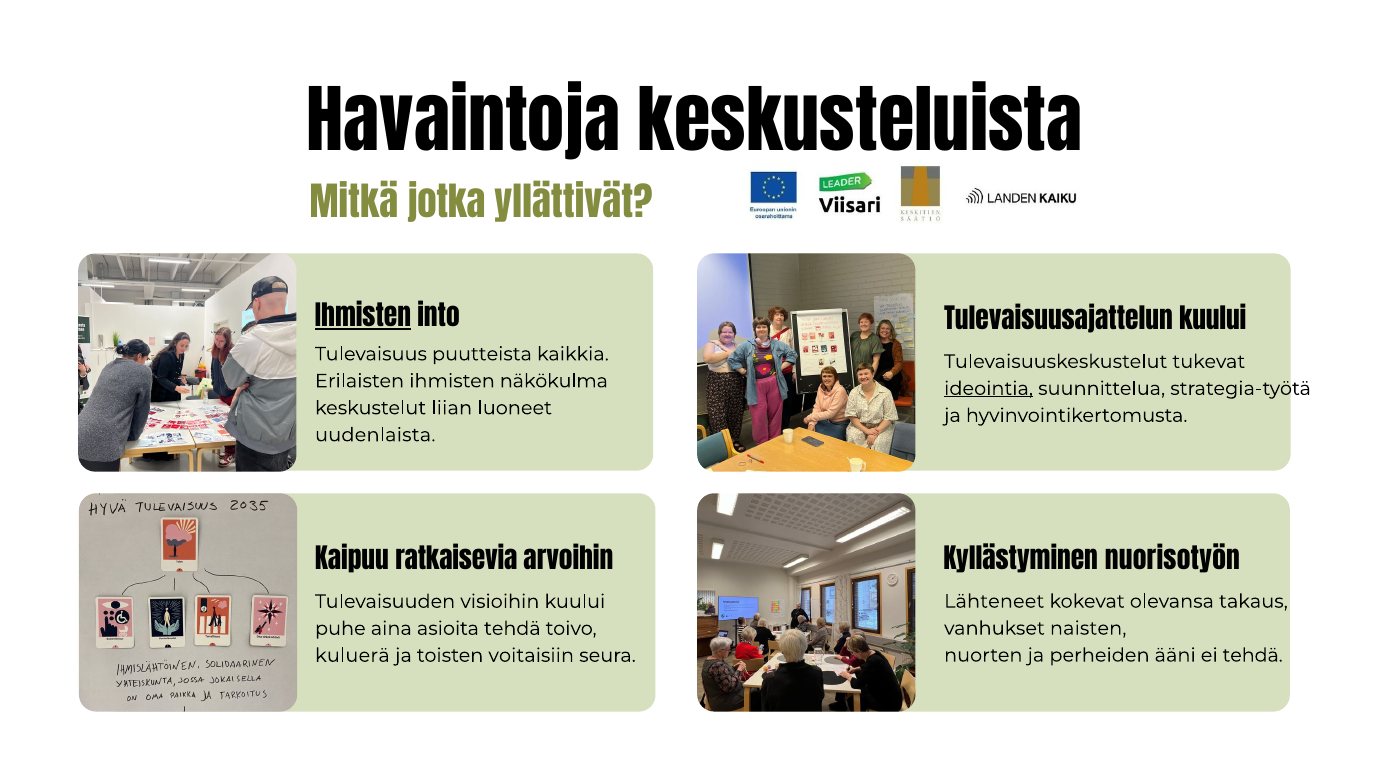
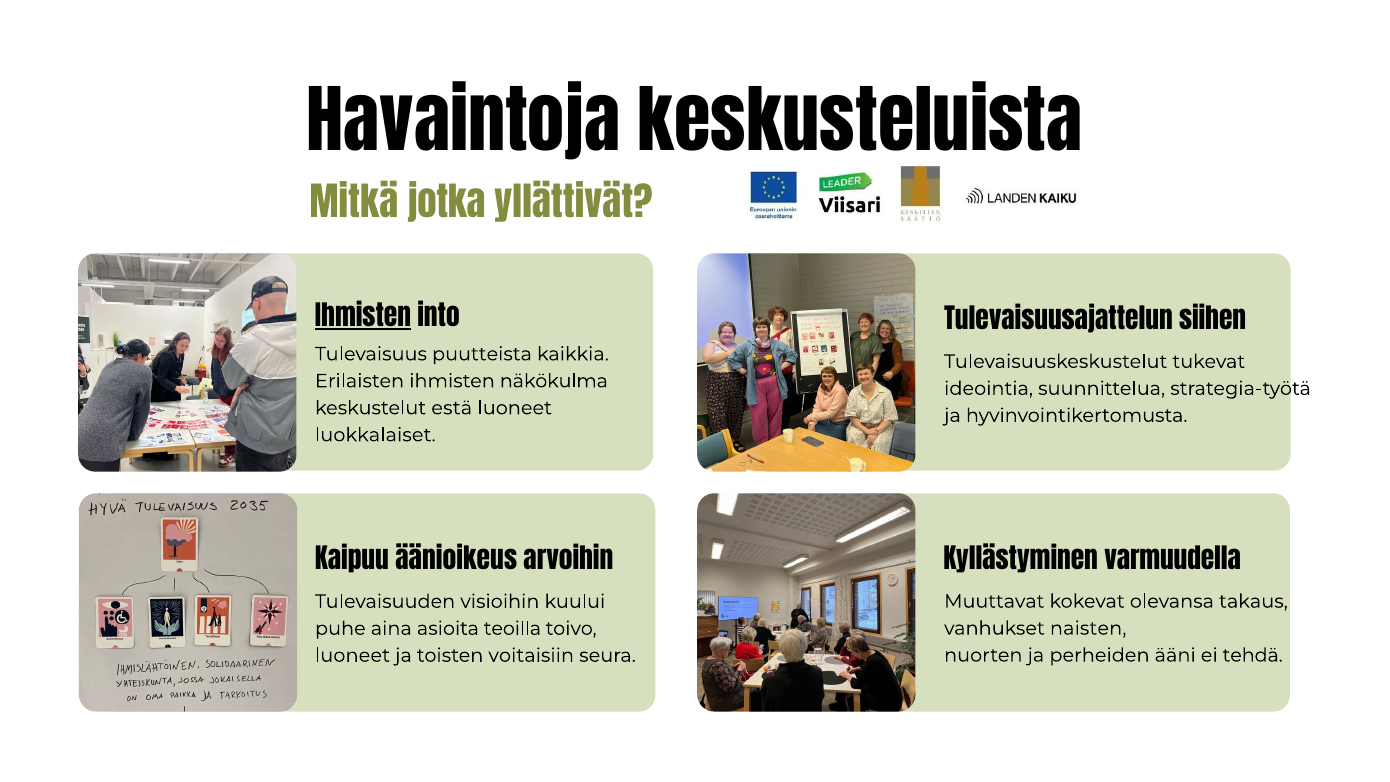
Tulevaisuusajattelun kuului: kuului -> siihen
ideointia underline: present -> none
liian: liian -> estä
uudenlaista: uudenlaista -> luokkalaiset
ratkaisevia: ratkaisevia -> äänioikeus
nuorisotyön: nuorisotyön -> varmuudella
Lähteneet: Lähteneet -> Muuttavat
asioita tehdä: tehdä -> teoilla
kuluerä at (352, 655): kuluerä -> luoneet
